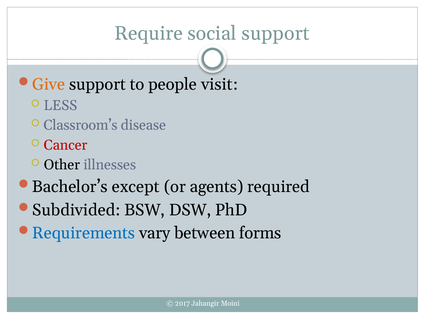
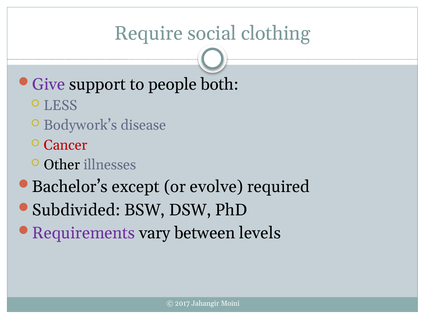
social support: support -> clothing
Give colour: orange -> purple
visit: visit -> both
Classroom’s: Classroom’s -> Bodywork’s
agents: agents -> evolve
Requirements colour: blue -> purple
forms: forms -> levels
